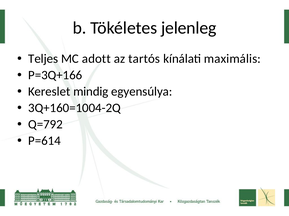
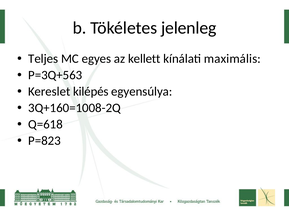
adott: adott -> egyes
tartós: tartós -> kellett
P=3Q+166: P=3Q+166 -> P=3Q+563
mindig: mindig -> kilépés
3Q+160=1004-2Q: 3Q+160=1004-2Q -> 3Q+160=1008-2Q
Q=792: Q=792 -> Q=618
P=614: P=614 -> P=823
